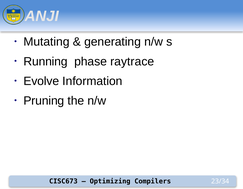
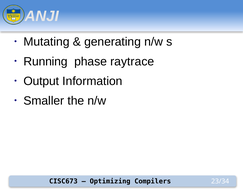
Evolve: Evolve -> Output
Pruning: Pruning -> Smaller
